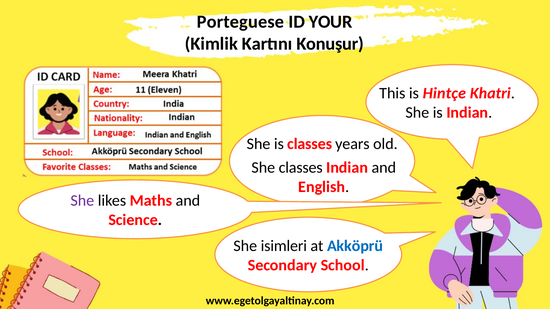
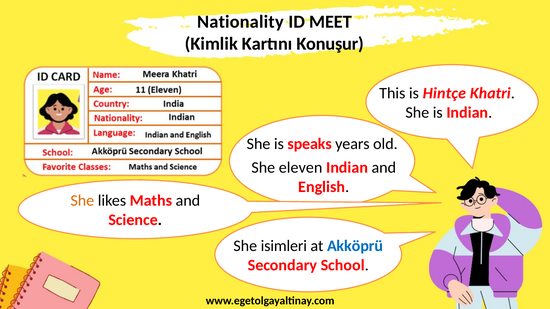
Porteguese: Porteguese -> Nationality
YOUR: YOUR -> MEET
is classes: classes -> speaks
She classes: classes -> eleven
She at (82, 201) colour: purple -> orange
